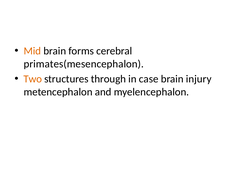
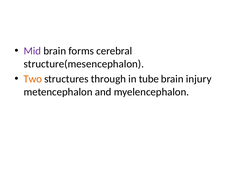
Mid colour: orange -> purple
primates(mesencephalon: primates(mesencephalon -> structure(mesencephalon
case: case -> tube
